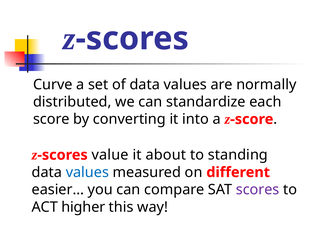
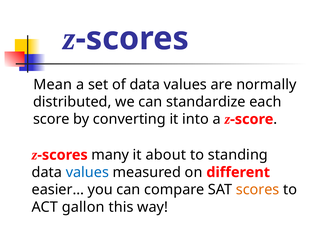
Curve: Curve -> Mean
value: value -> many
scores at (258, 189) colour: purple -> orange
higher: higher -> gallon
